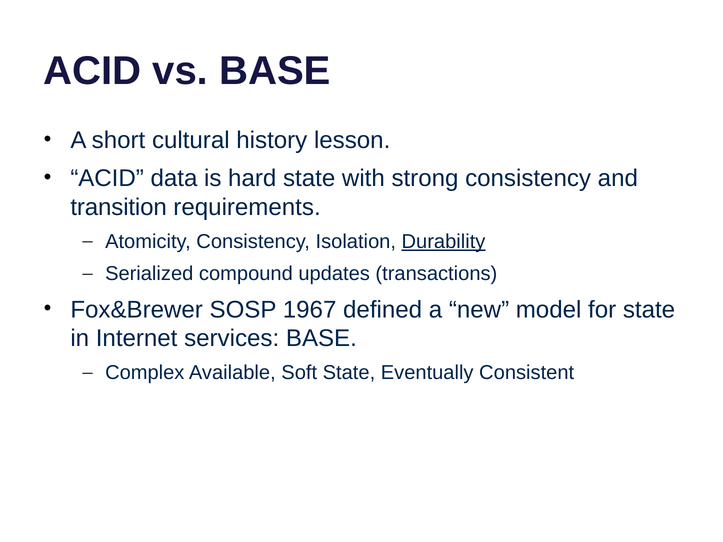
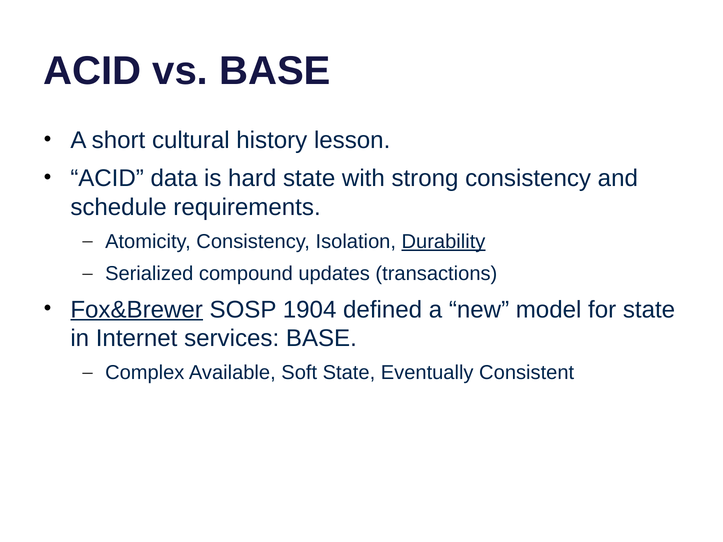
transition: transition -> schedule
Fox&Brewer underline: none -> present
1967: 1967 -> 1904
